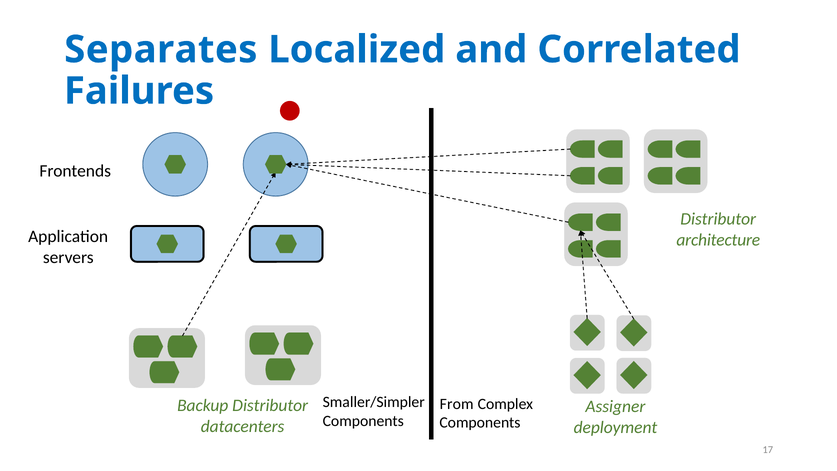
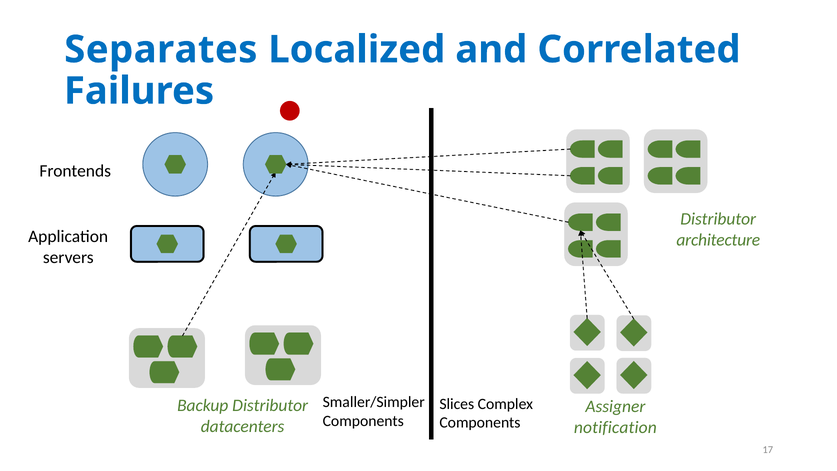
From: From -> Slices
deployment: deployment -> notification
